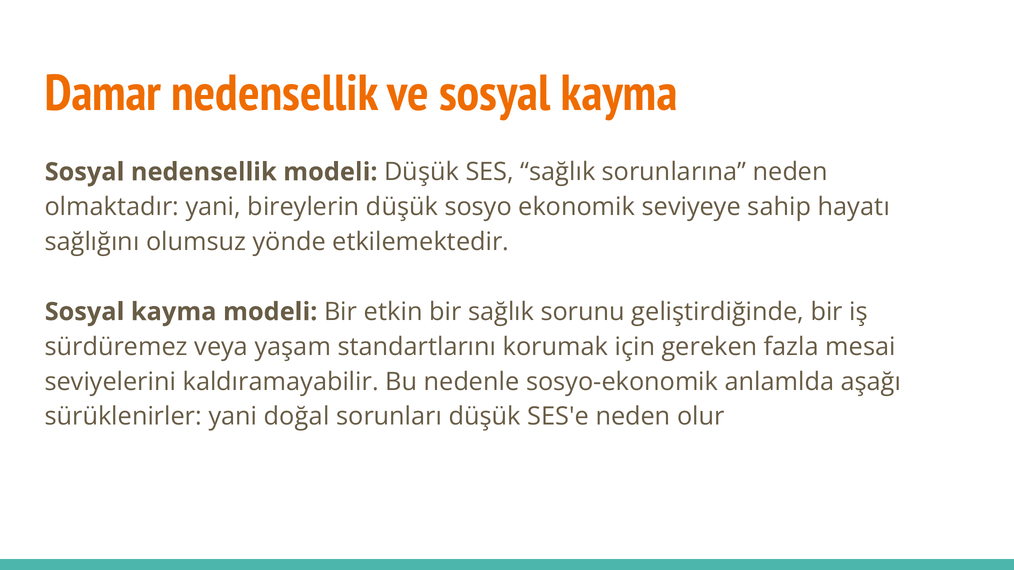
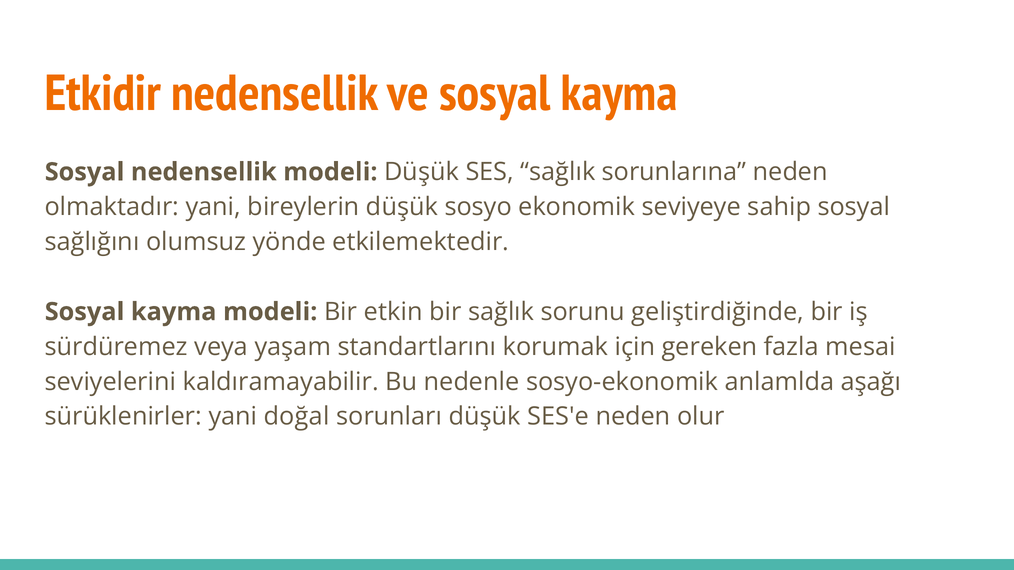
Damar: Damar -> Etkidir
sahip hayatı: hayatı -> sosyal
